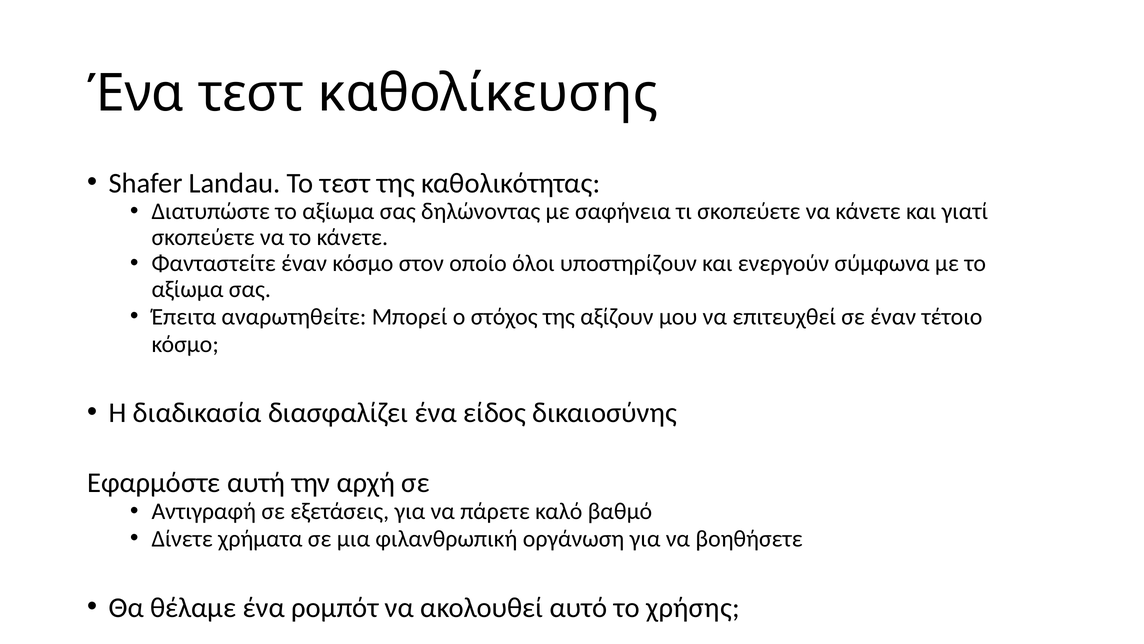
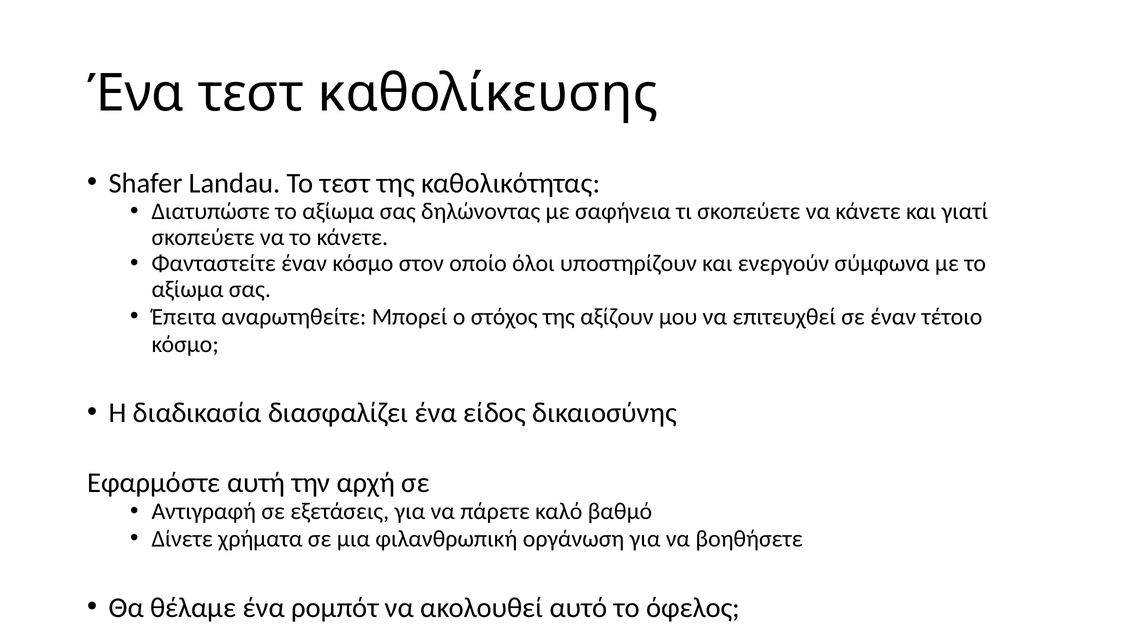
χρήσης: χρήσης -> όφελος
